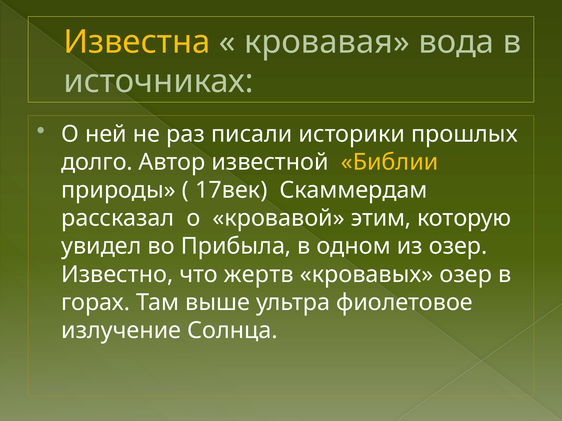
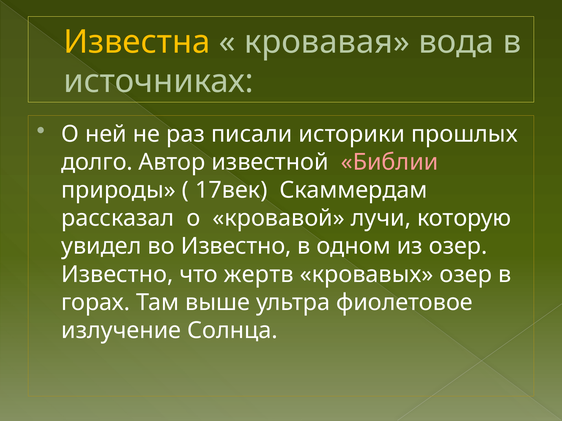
Библии colour: yellow -> pink
этим: этим -> лучи
во Прибыла: Прибыла -> Известно
